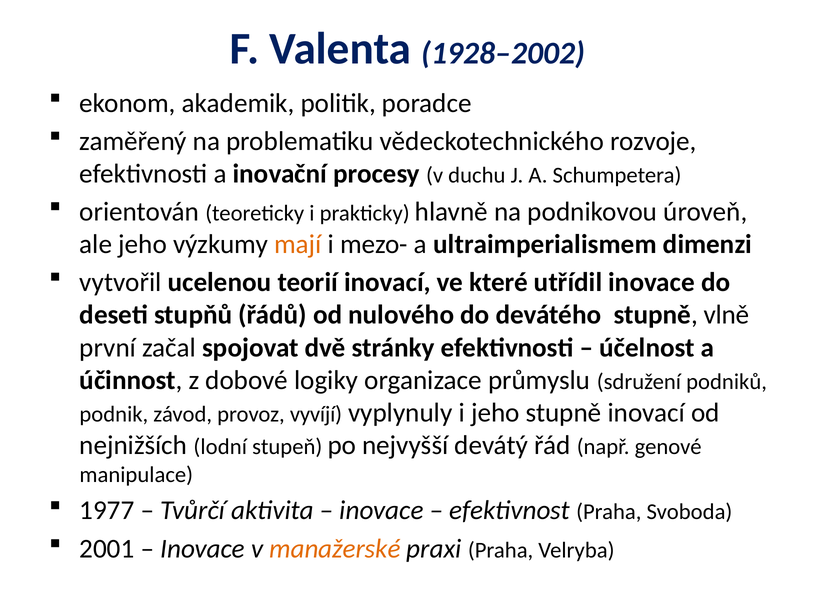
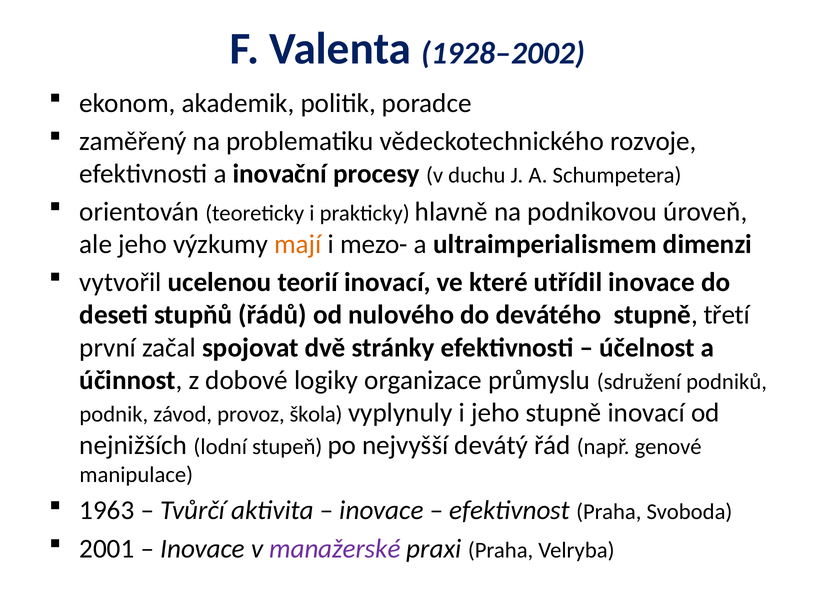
vlně: vlně -> třetí
vyvíjí: vyvíjí -> škola
1977: 1977 -> 1963
manažerské colour: orange -> purple
